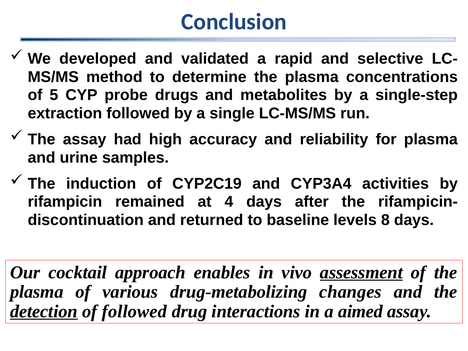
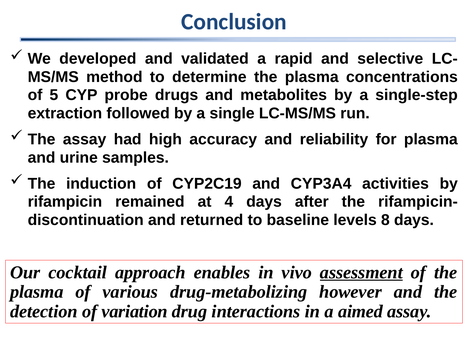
changes: changes -> however
detection underline: present -> none
of followed: followed -> variation
